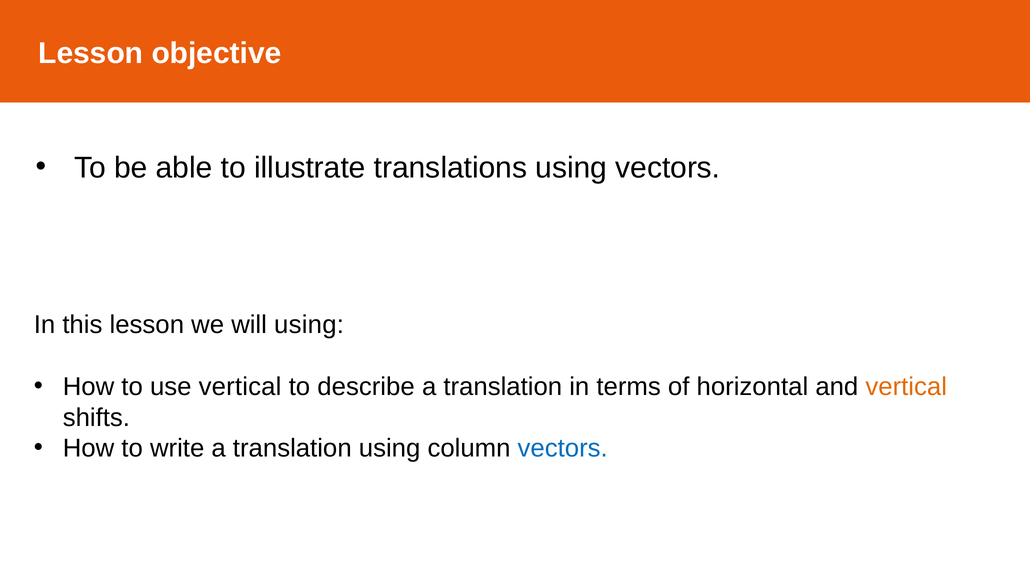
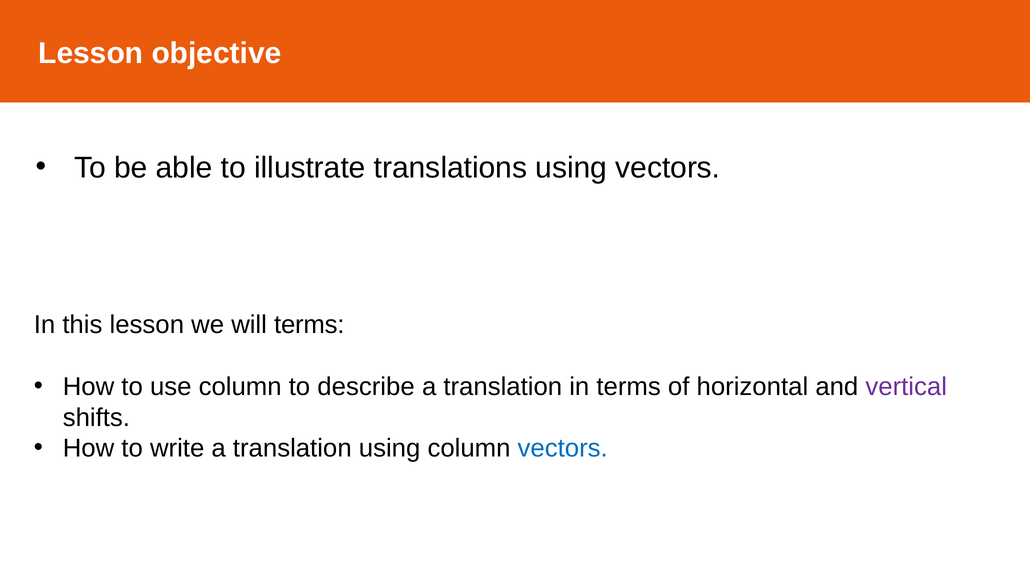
will using: using -> terms
use vertical: vertical -> column
vertical at (906, 387) colour: orange -> purple
